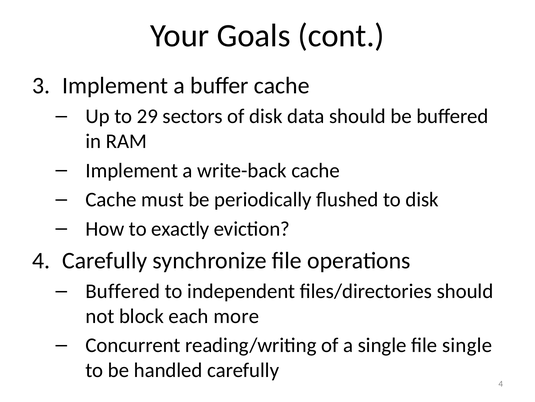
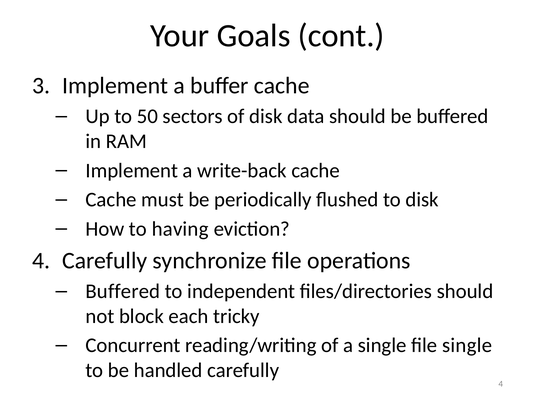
29: 29 -> 50
exactly: exactly -> having
more: more -> tricky
